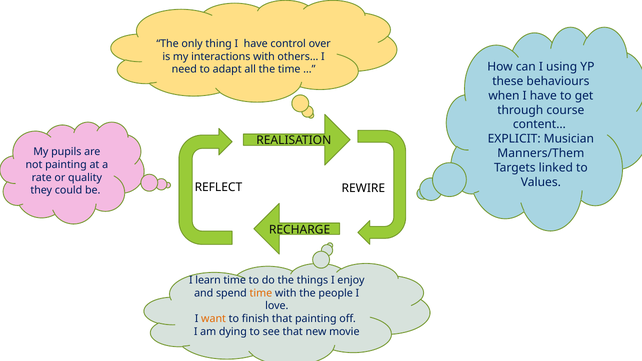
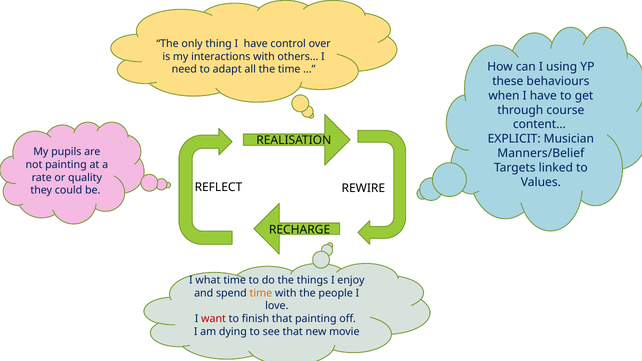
Manners/Them: Manners/Them -> Manners/Belief
learn: learn -> what
want colour: orange -> red
